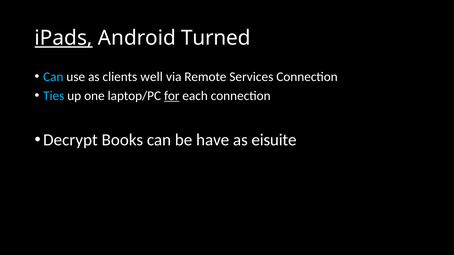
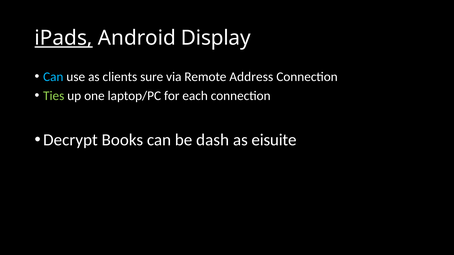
Turned: Turned -> Display
well: well -> sure
Services: Services -> Address
Ties colour: light blue -> light green
for underline: present -> none
have: have -> dash
